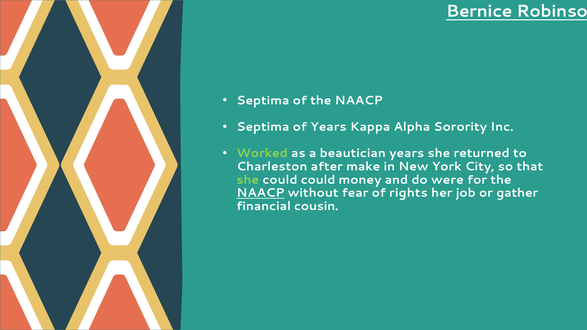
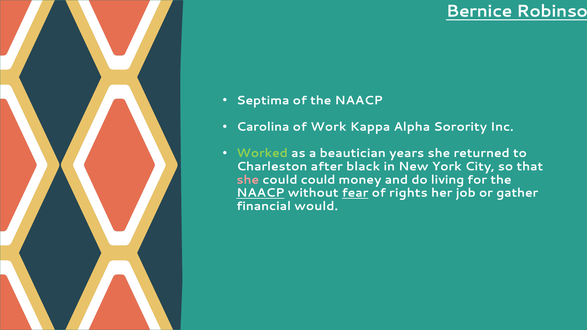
Septima at (263, 127): Septima -> Carolina
of Years: Years -> Work
make: make -> black
she at (248, 180) colour: light green -> pink
were: were -> living
fear underline: none -> present
cousin: cousin -> would
